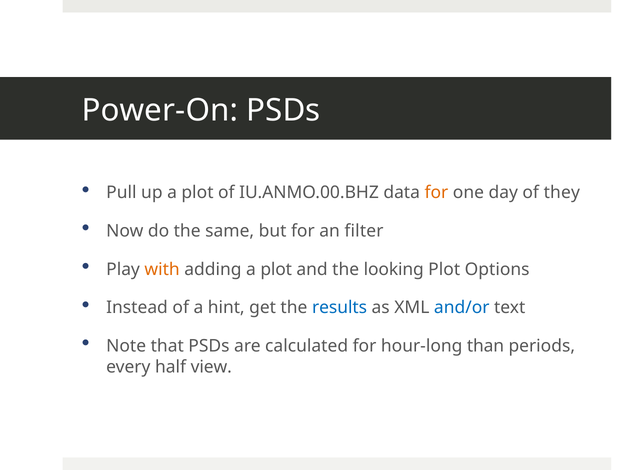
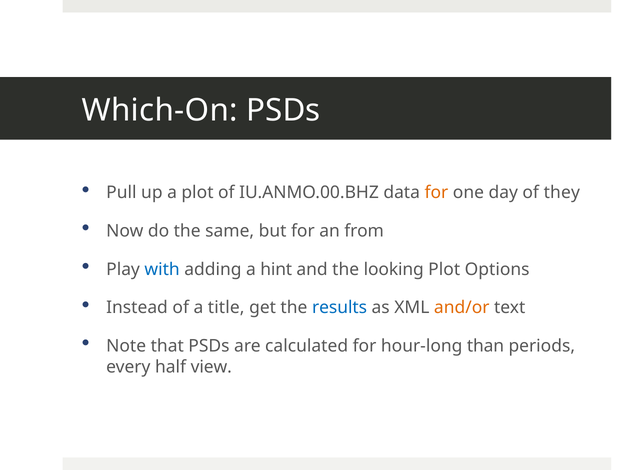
Power-On: Power-On -> Which-On
filter: filter -> from
with colour: orange -> blue
adding a plot: plot -> hint
hint: hint -> title
and/or colour: blue -> orange
